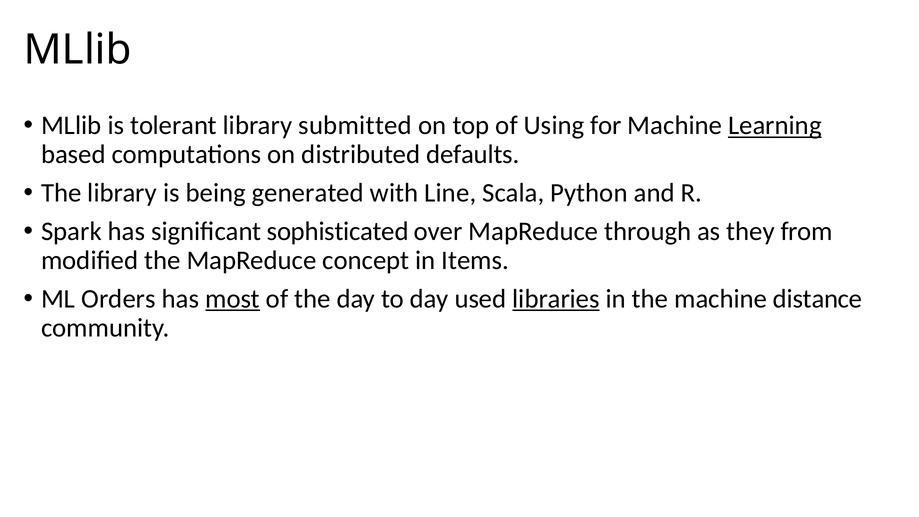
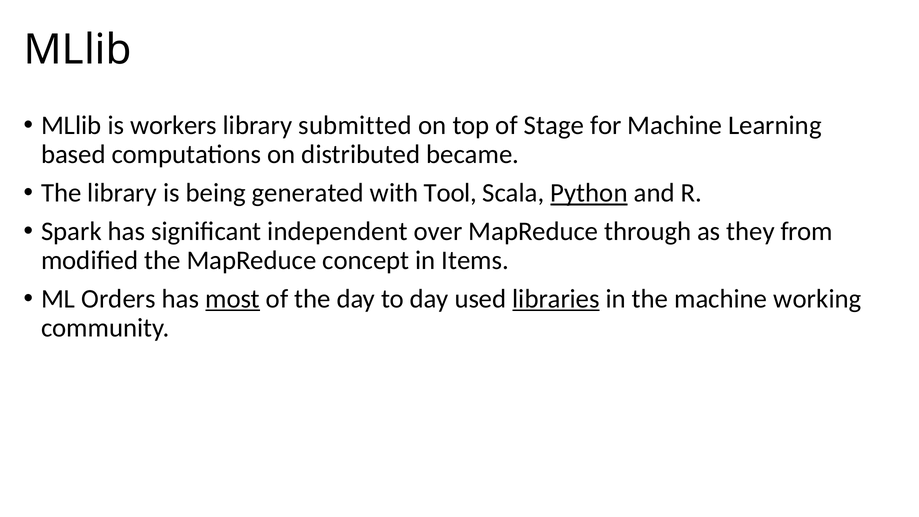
tolerant: tolerant -> workers
Using: Using -> Stage
Learning underline: present -> none
defaults: defaults -> became
Line: Line -> Tool
Python underline: none -> present
sophisticated: sophisticated -> independent
distance: distance -> working
